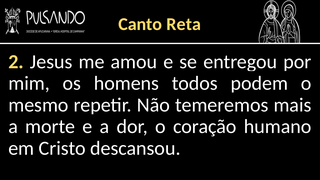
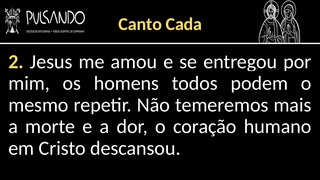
Reta: Reta -> Cada
